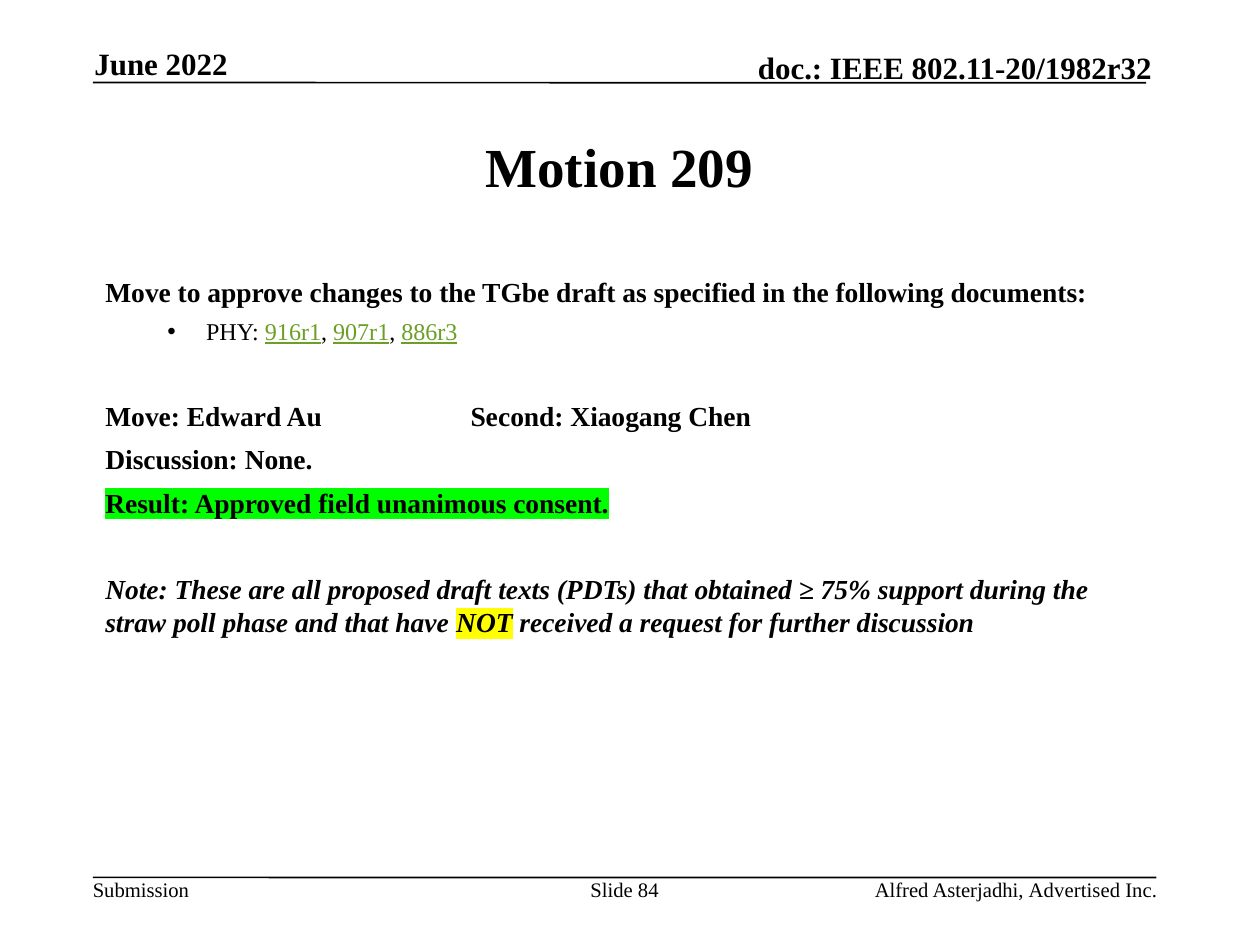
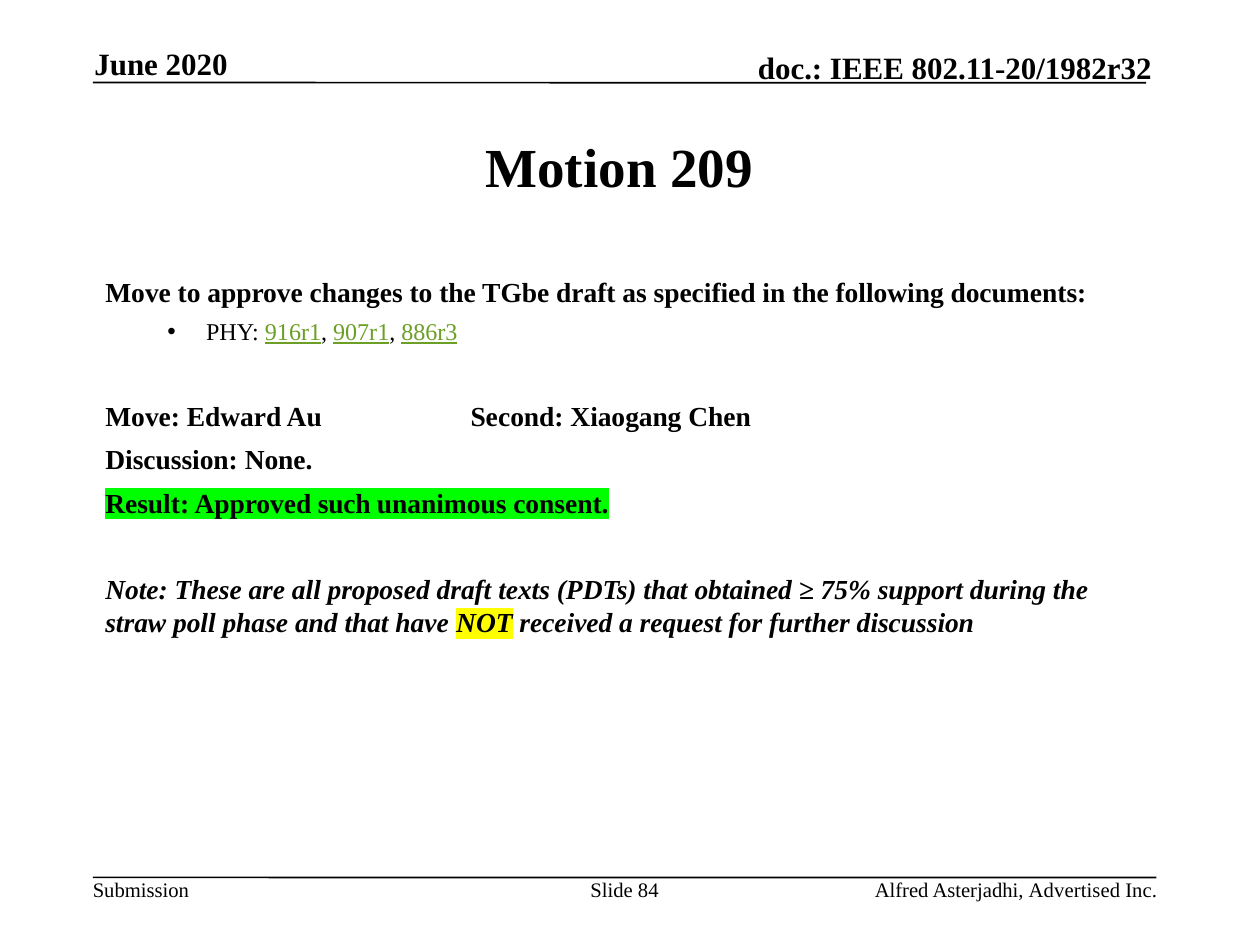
2022: 2022 -> 2020
field: field -> such
